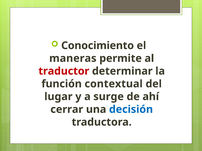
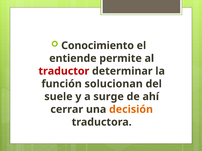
maneras: maneras -> entiende
contextual: contextual -> solucionan
lugar: lugar -> suele
decisión colour: blue -> orange
